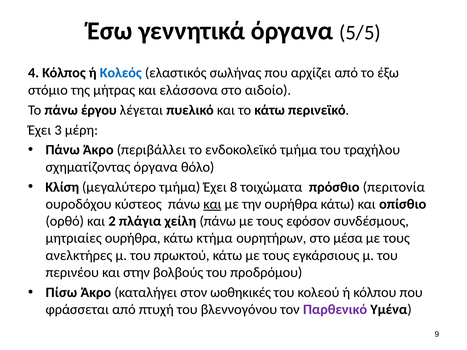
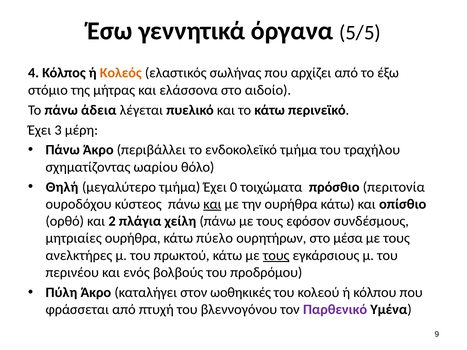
Κολεός colour: blue -> orange
έργου: έργου -> άδεια
σχηματίζοντας όργανα: όργανα -> ωαρίου
Κλίση: Κλίση -> Θηλή
8: 8 -> 0
κτήμα: κτήμα -> πύελο
τους at (276, 256) underline: none -> present
στην: στην -> ενός
Πίσω: Πίσω -> Πύλη
